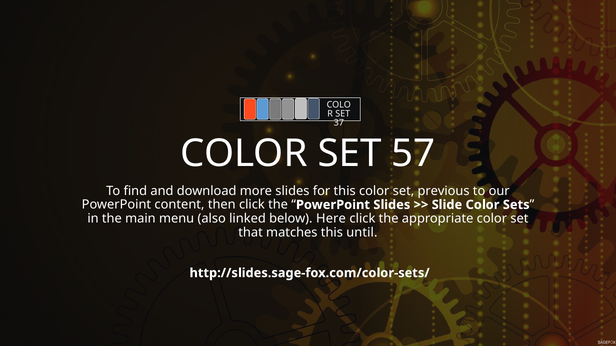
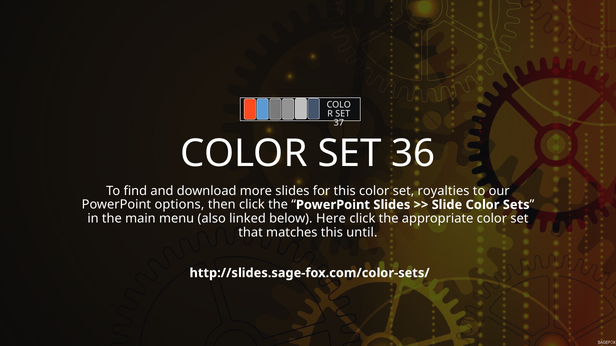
57: 57 -> 36
previous: previous -> royalties
content: content -> options
